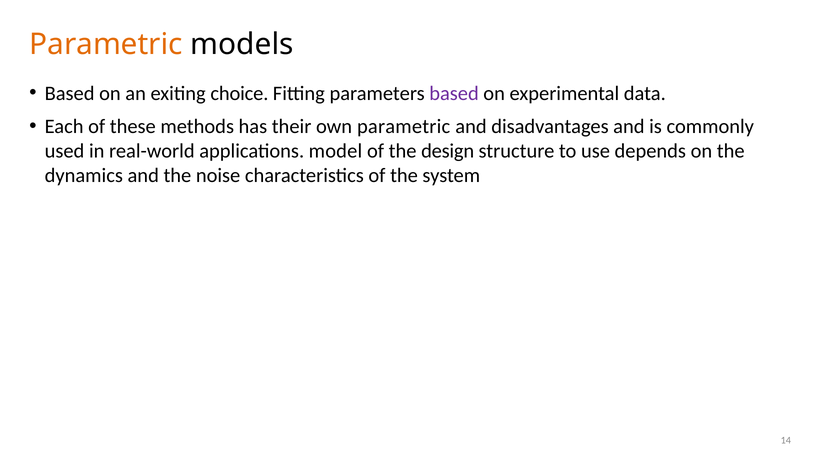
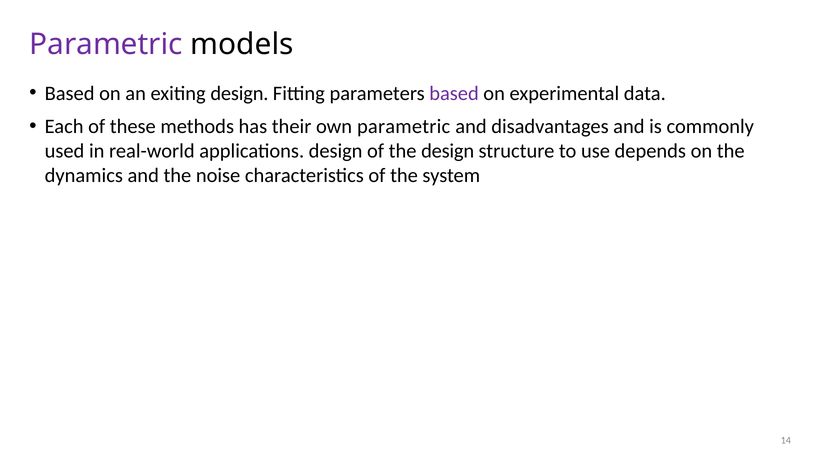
Parametric at (106, 44) colour: orange -> purple
exiting choice: choice -> design
applications model: model -> design
